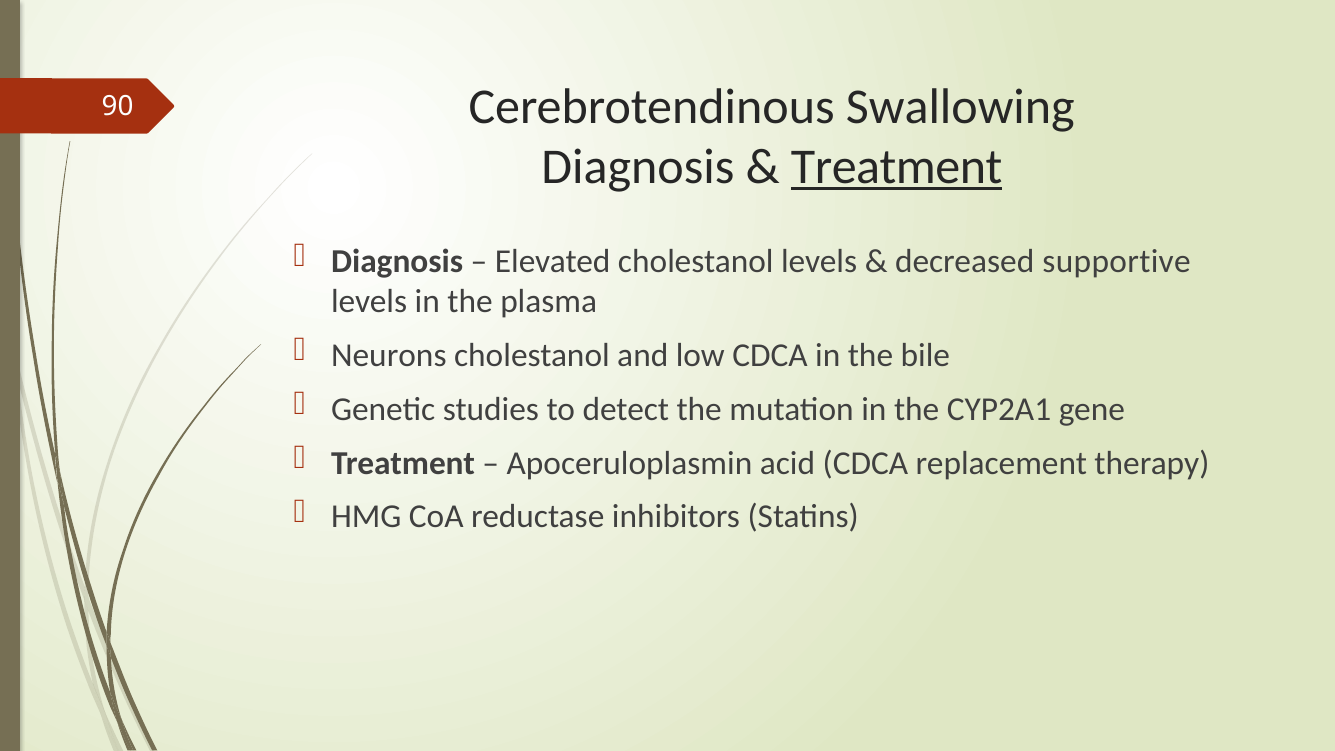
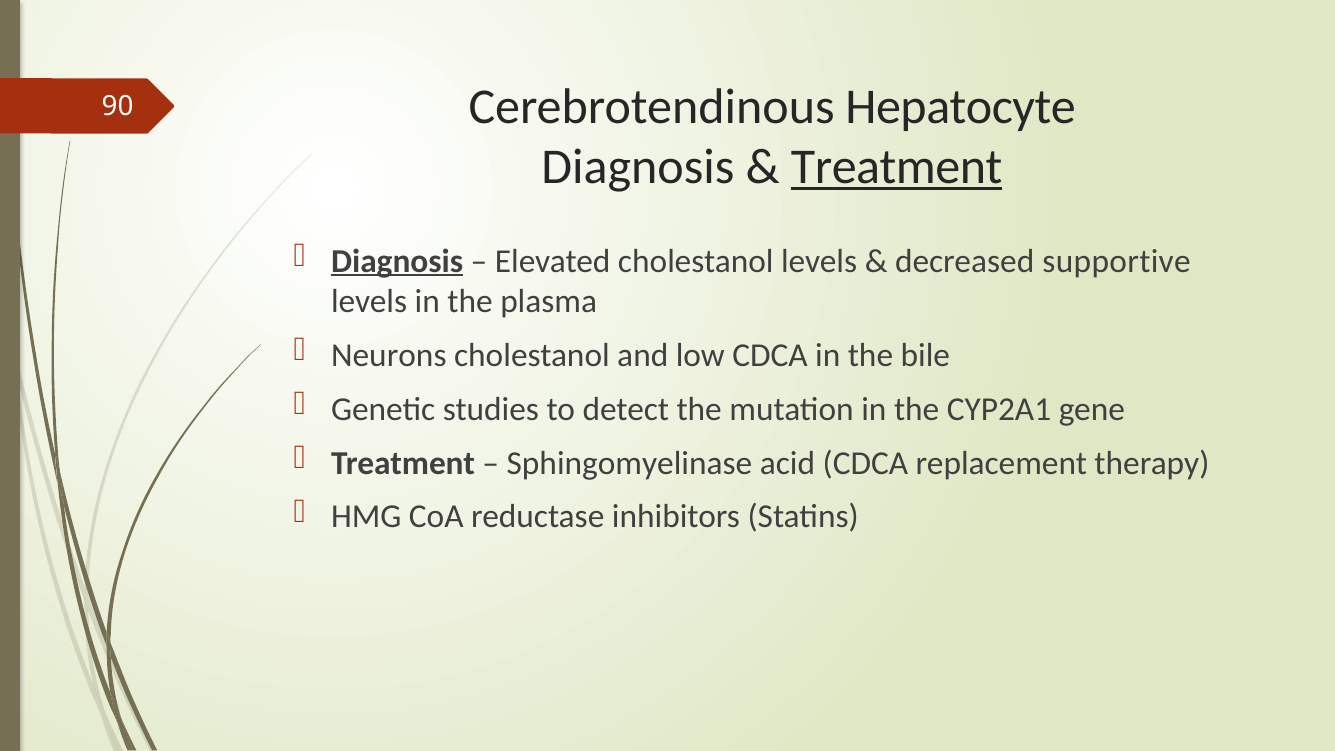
Swallowing: Swallowing -> Hepatocyte
Diagnosis at (397, 261) underline: none -> present
Apoceruloplasmin: Apoceruloplasmin -> Sphingomyelinase
